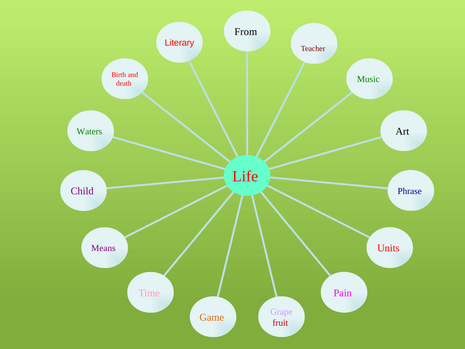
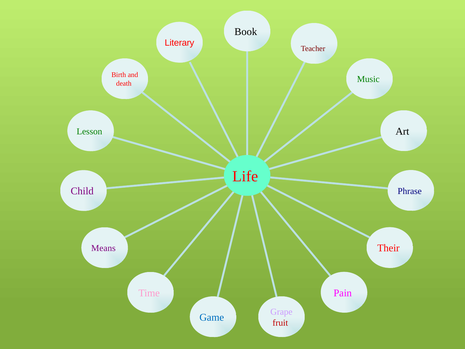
From: From -> Book
Waters: Waters -> Lesson
Units: Units -> Their
Game colour: orange -> blue
